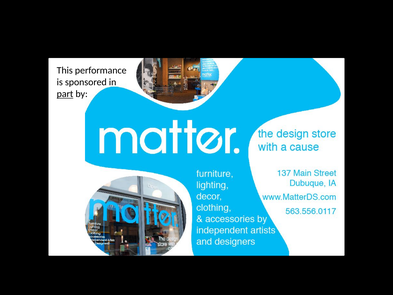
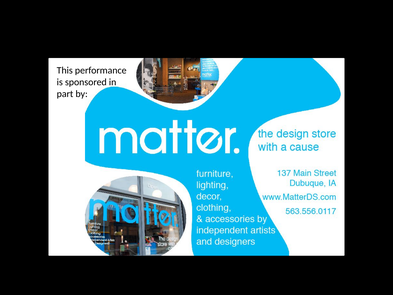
part underline: present -> none
